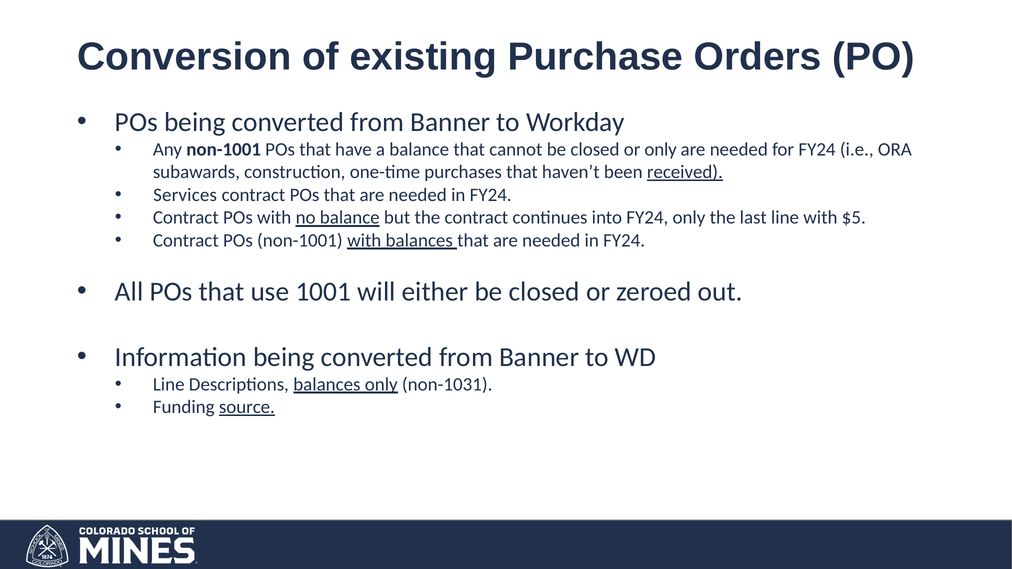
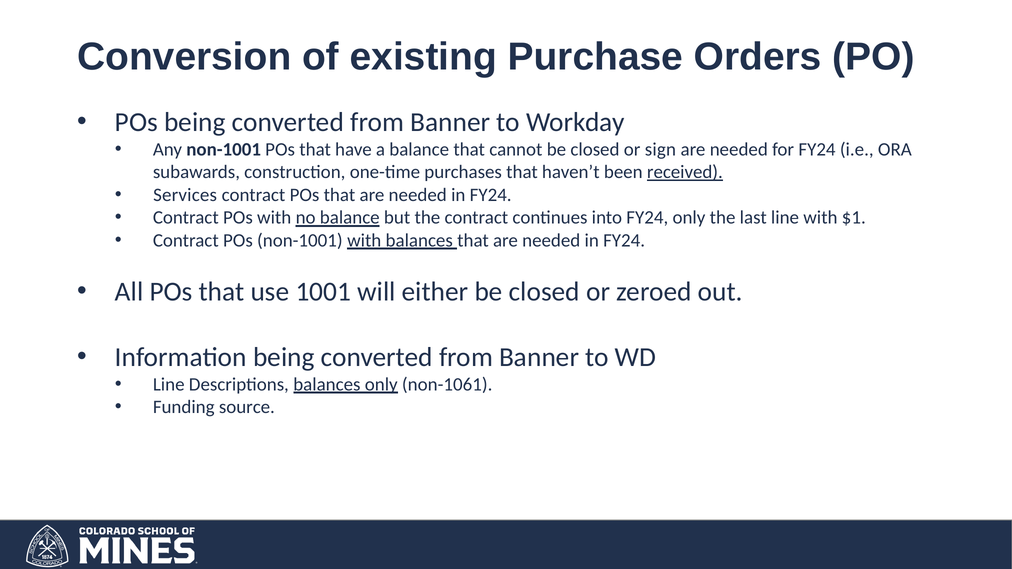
or only: only -> sign
$5: $5 -> $1
non-1031: non-1031 -> non-1061
source underline: present -> none
